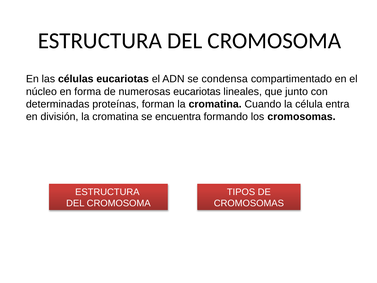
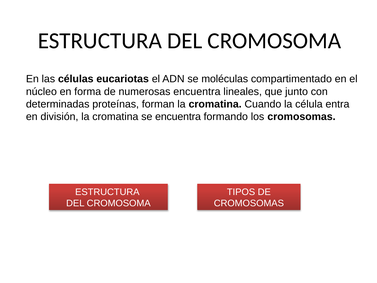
condensa: condensa -> moléculas
numerosas eucariotas: eucariotas -> encuentra
